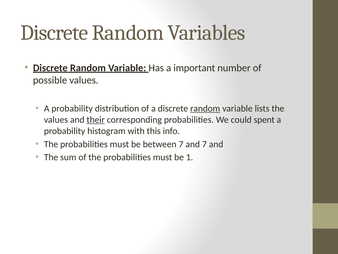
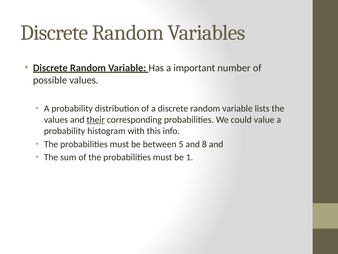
random at (205, 108) underline: present -> none
spent: spent -> value
between 7: 7 -> 5
and 7: 7 -> 8
